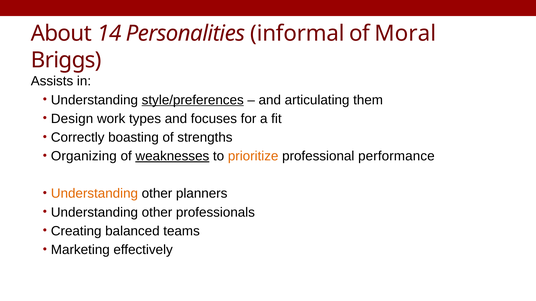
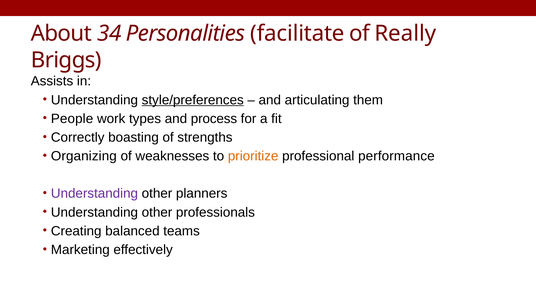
14: 14 -> 34
informal: informal -> facilitate
Moral: Moral -> Really
Design: Design -> People
focuses: focuses -> process
weaknesses underline: present -> none
Understanding at (94, 194) colour: orange -> purple
